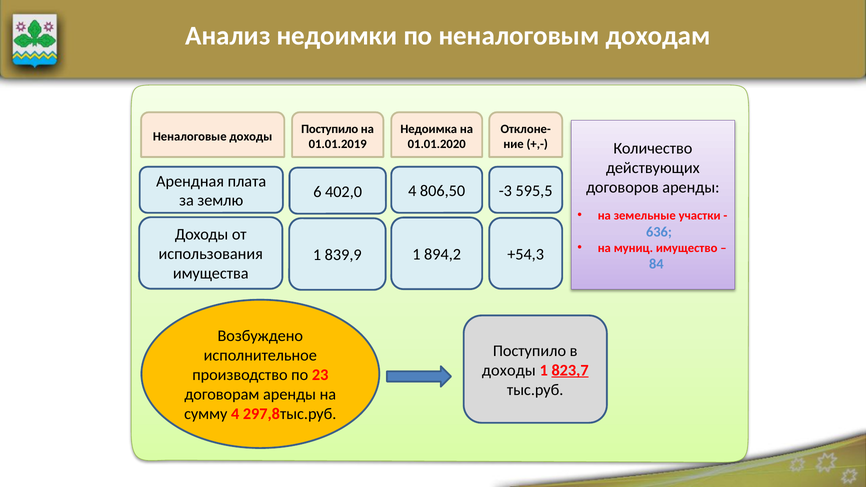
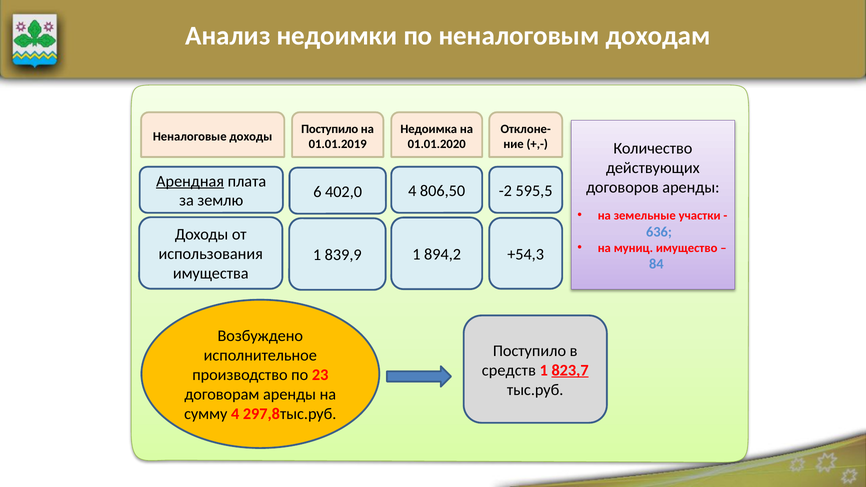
Арендная underline: none -> present
-3: -3 -> -2
доходы at (509, 370): доходы -> средств
